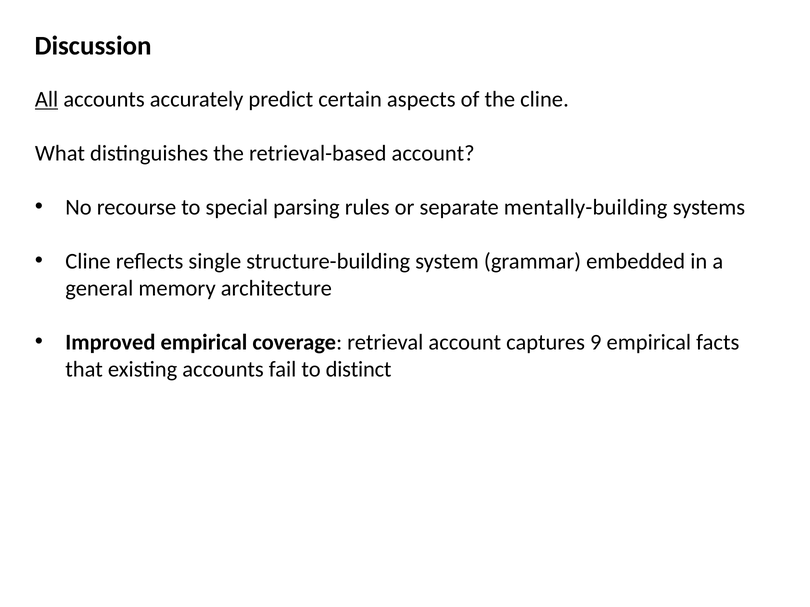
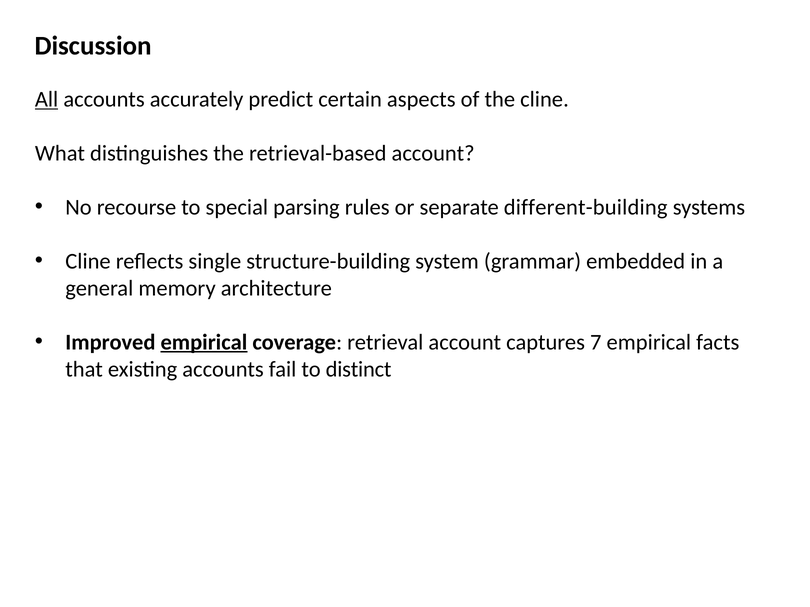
mentally-building: mentally-building -> different-building
empirical at (204, 342) underline: none -> present
9: 9 -> 7
